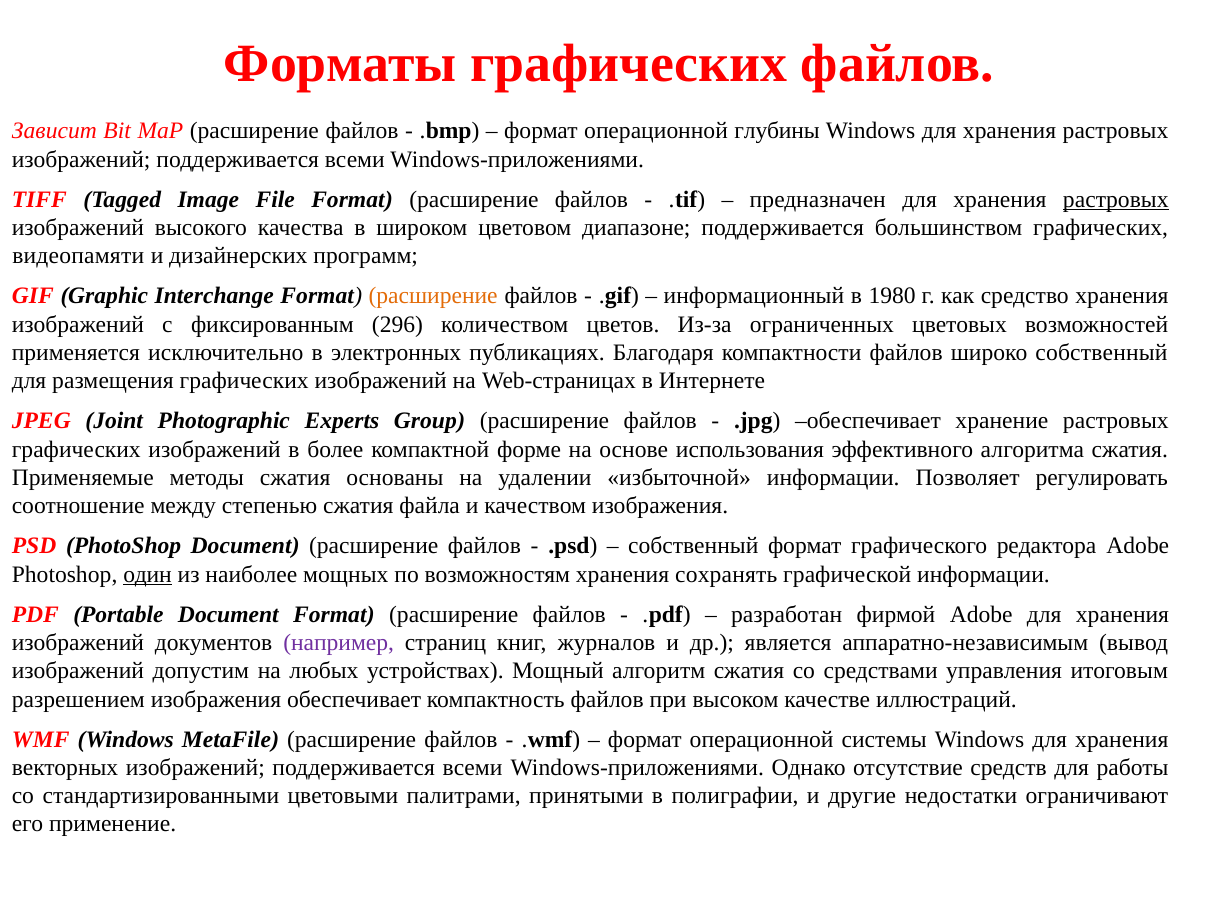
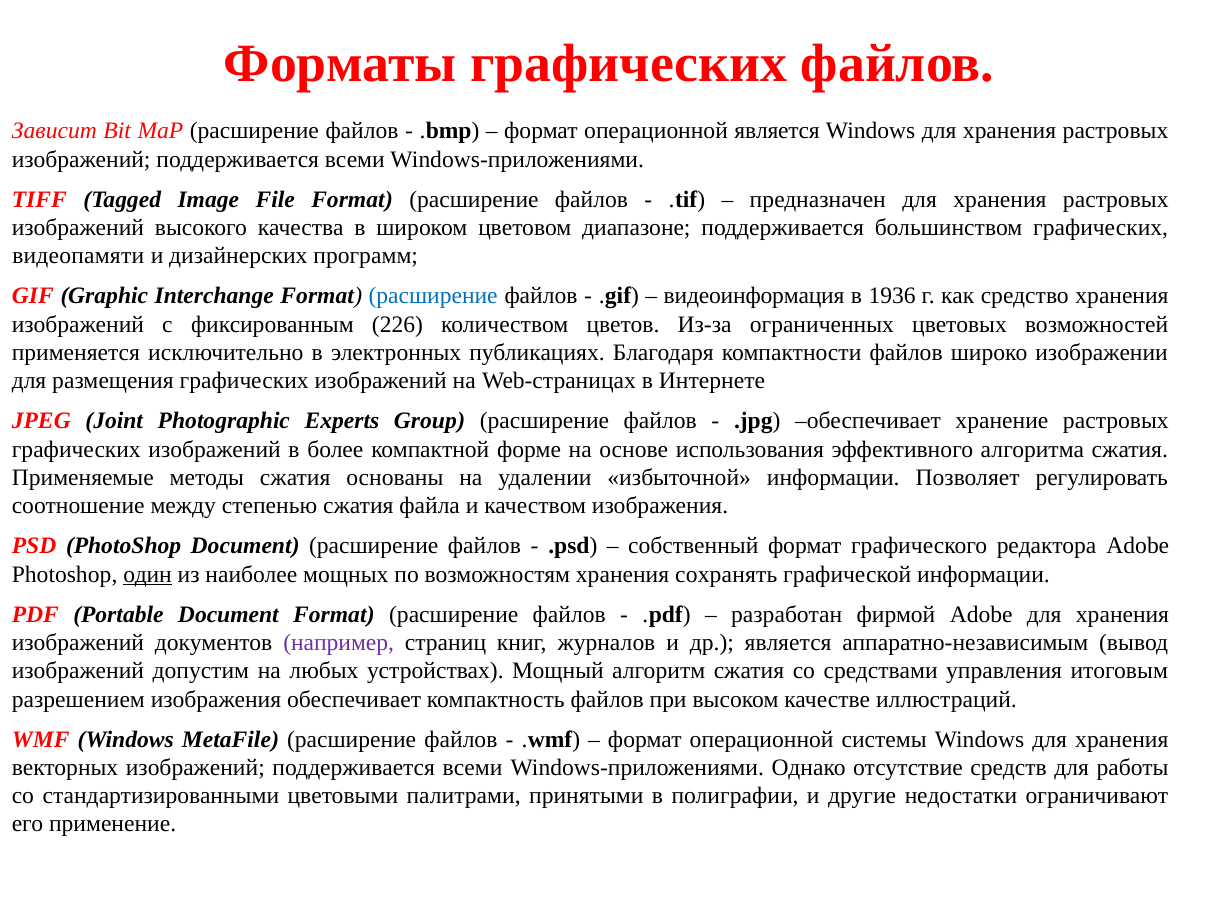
операционной глубины: глубины -> является
растровых at (1116, 199) underline: present -> none
расширение at (433, 296) colour: orange -> blue
информационный: информационный -> видеоинформация
1980: 1980 -> 1936
296: 296 -> 226
широко собственный: собственный -> изображении
